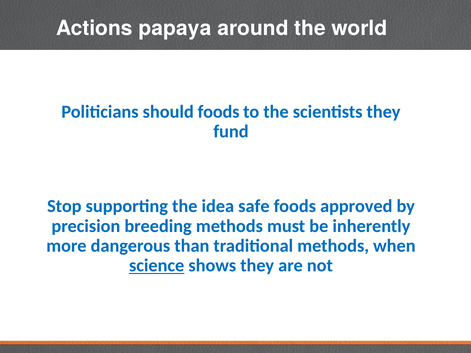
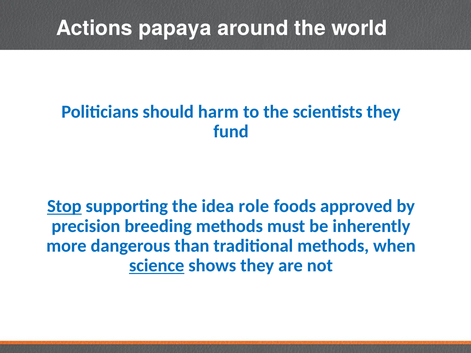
should foods: foods -> harm
Stop underline: none -> present
safe: safe -> role
